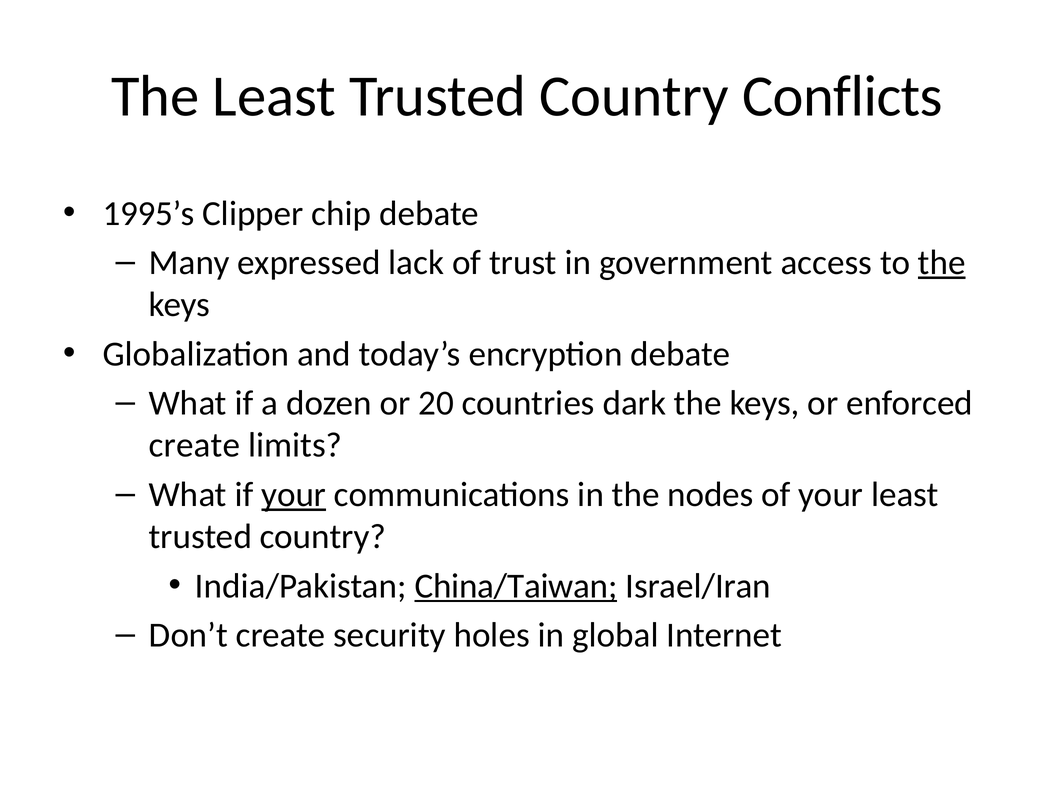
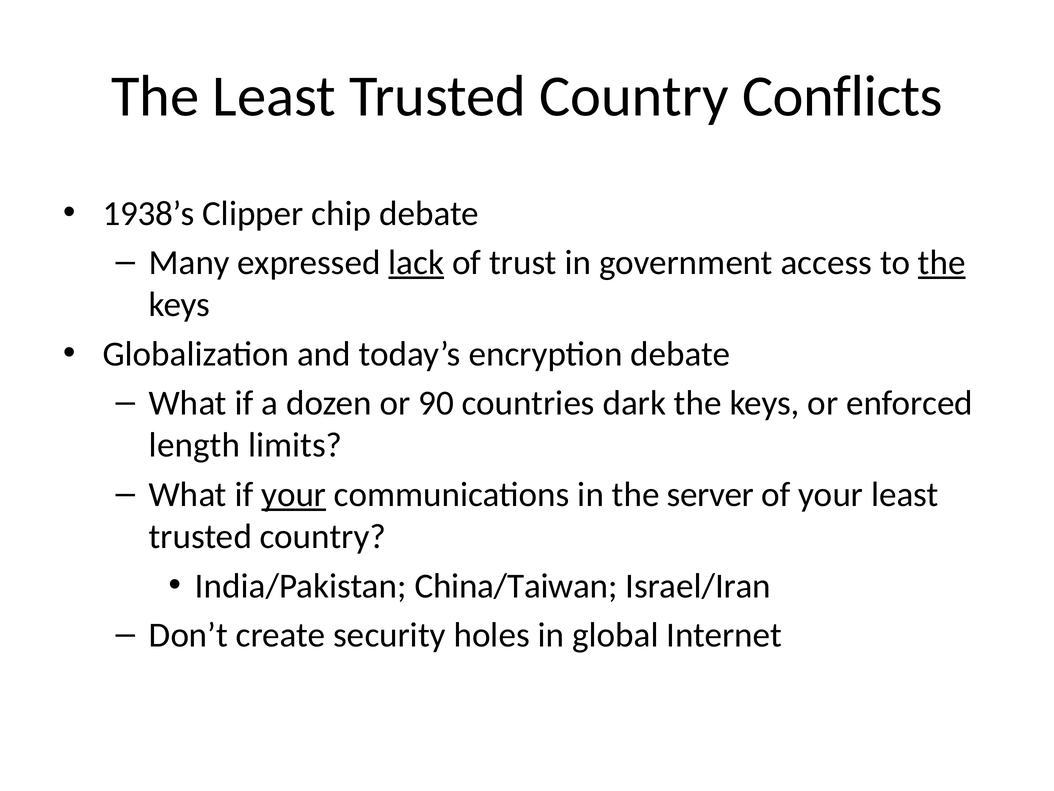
1995’s: 1995’s -> 1938’s
lack underline: none -> present
20: 20 -> 90
create at (195, 445): create -> length
nodes: nodes -> server
China/Taiwan underline: present -> none
